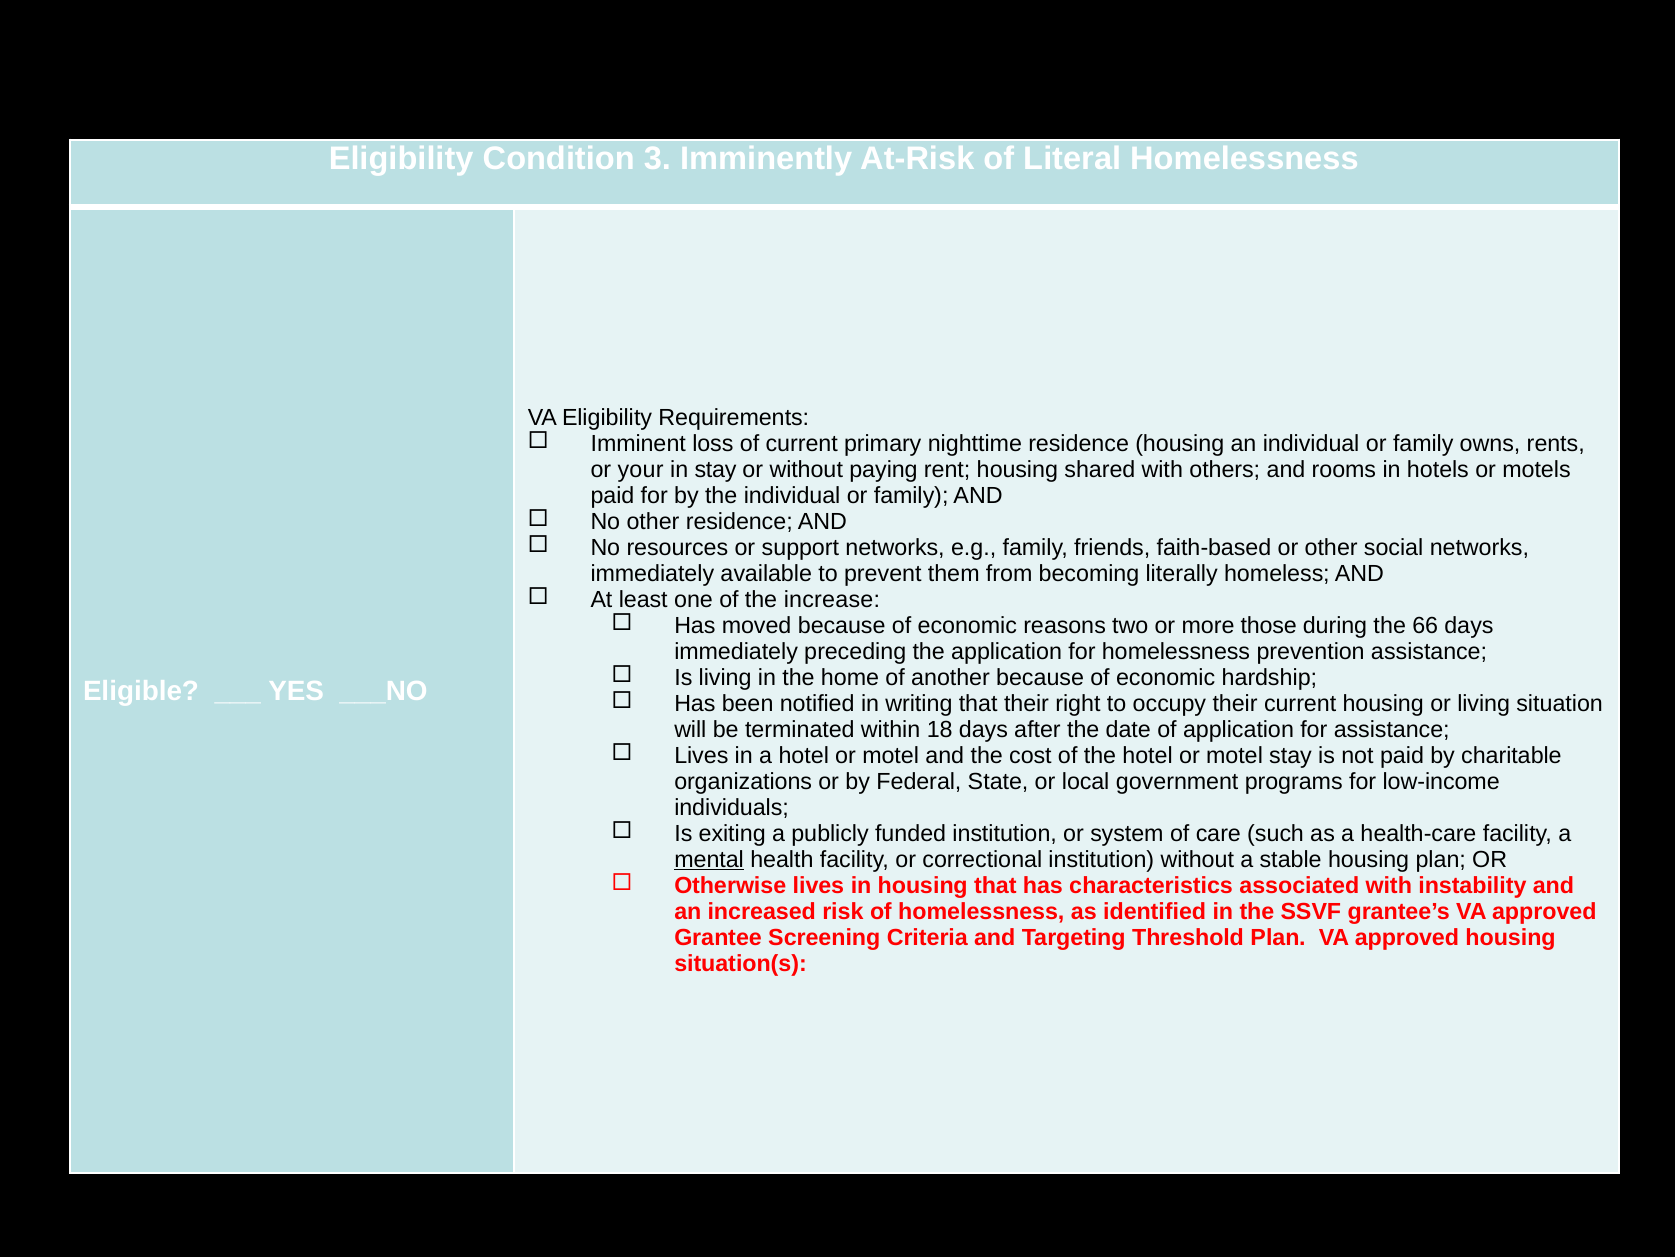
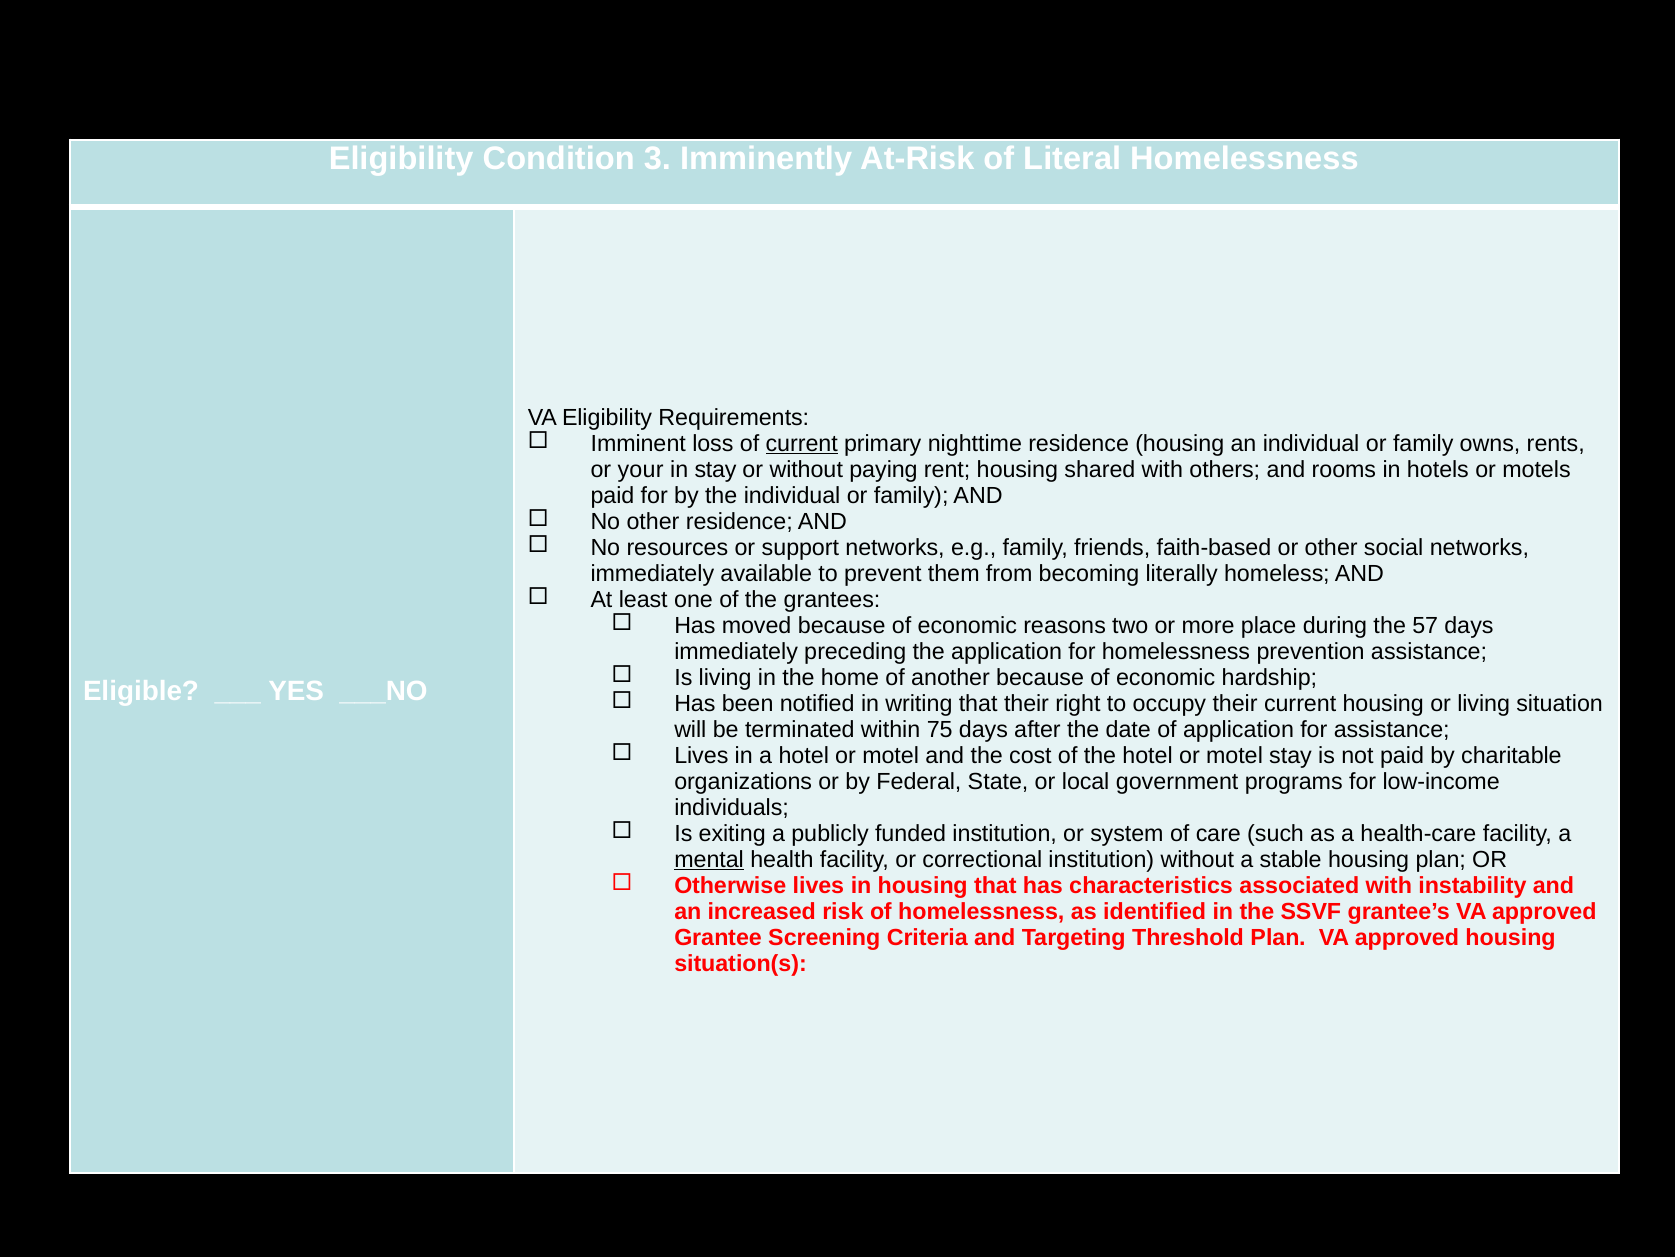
current at (802, 443) underline: none -> present
increase: increase -> grantees
those: those -> place
66: 66 -> 57
18: 18 -> 75
